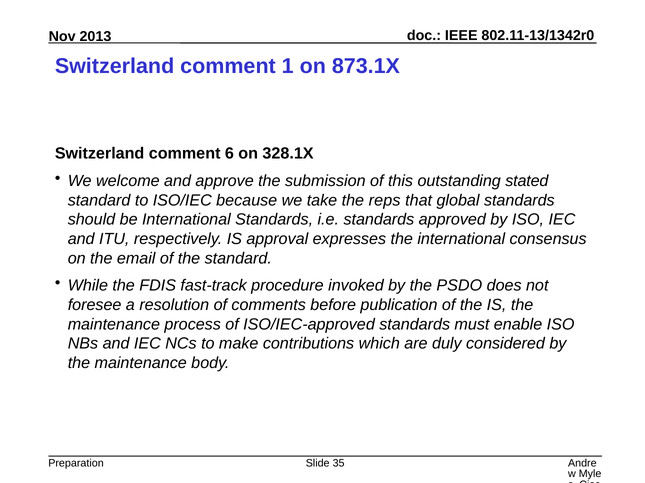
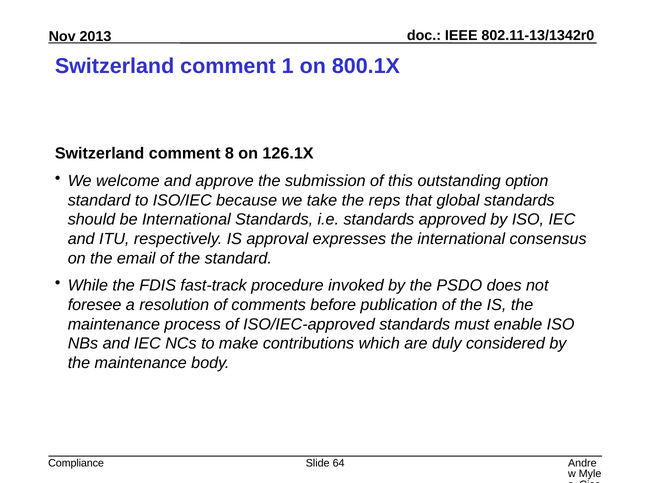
873.1X: 873.1X -> 800.1X
6: 6 -> 8
328.1X: 328.1X -> 126.1X
stated: stated -> option
Preparation: Preparation -> Compliance
35: 35 -> 64
